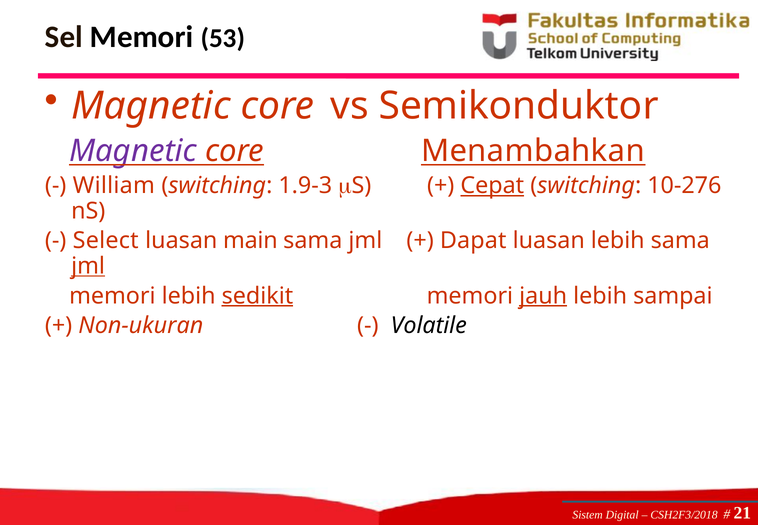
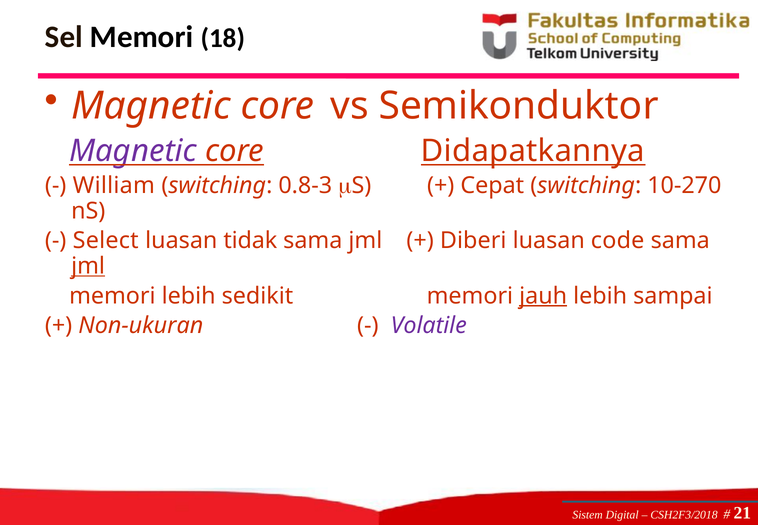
53: 53 -> 18
Menambahkan: Menambahkan -> Didapatkannya
1.9-3: 1.9-3 -> 0.8-3
Cepat underline: present -> none
10-276: 10-276 -> 10-270
main: main -> tidak
Dapat: Dapat -> Diberi
luasan lebih: lebih -> code
sedikit underline: present -> none
Volatile colour: black -> purple
